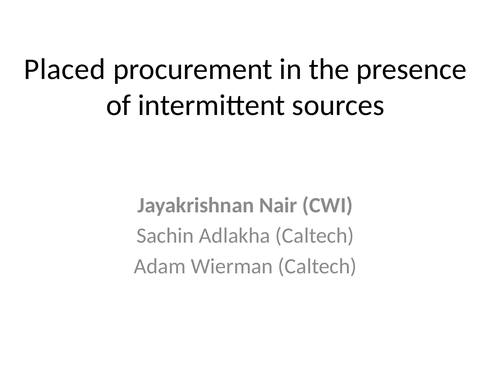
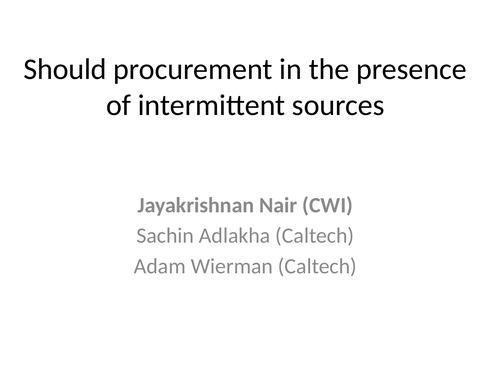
Placed: Placed -> Should
